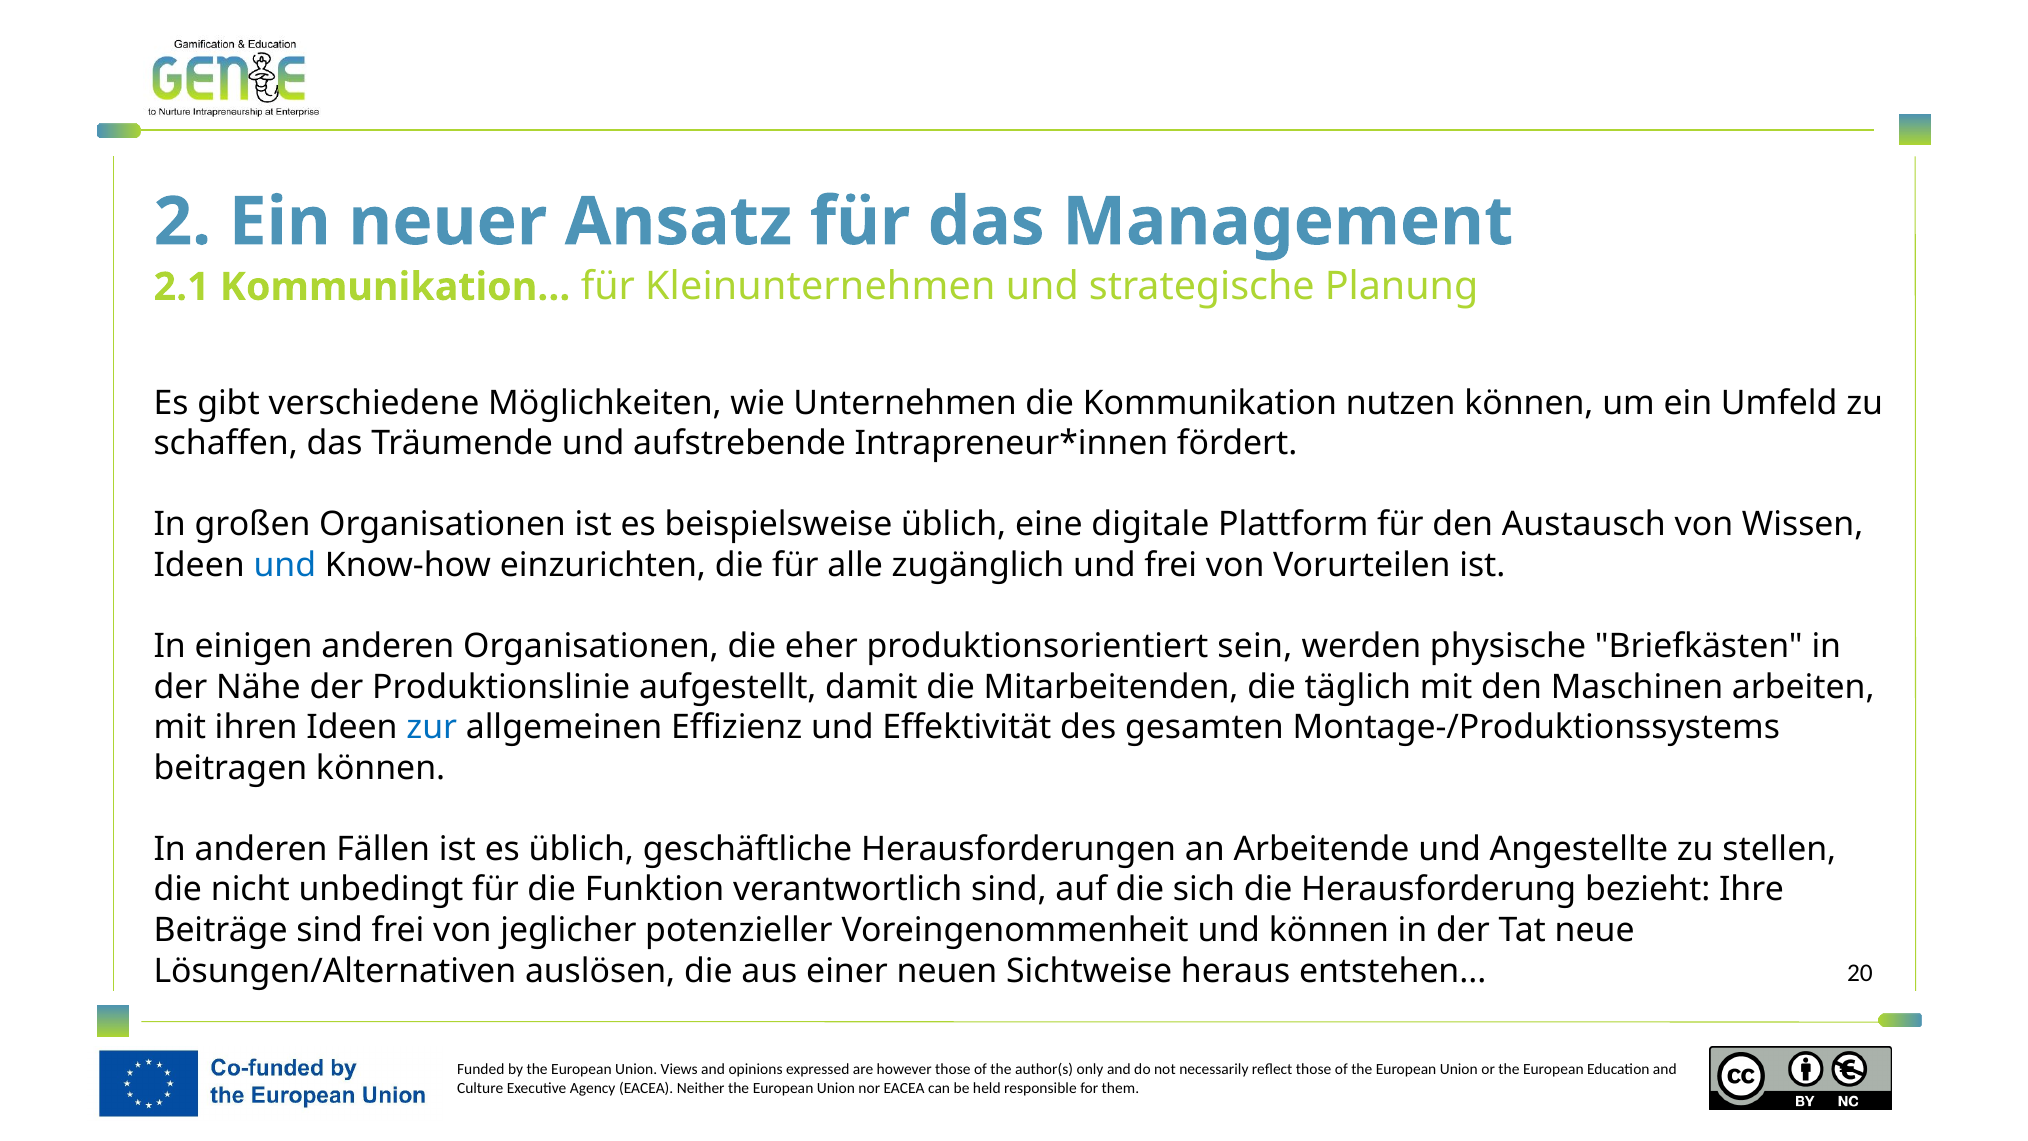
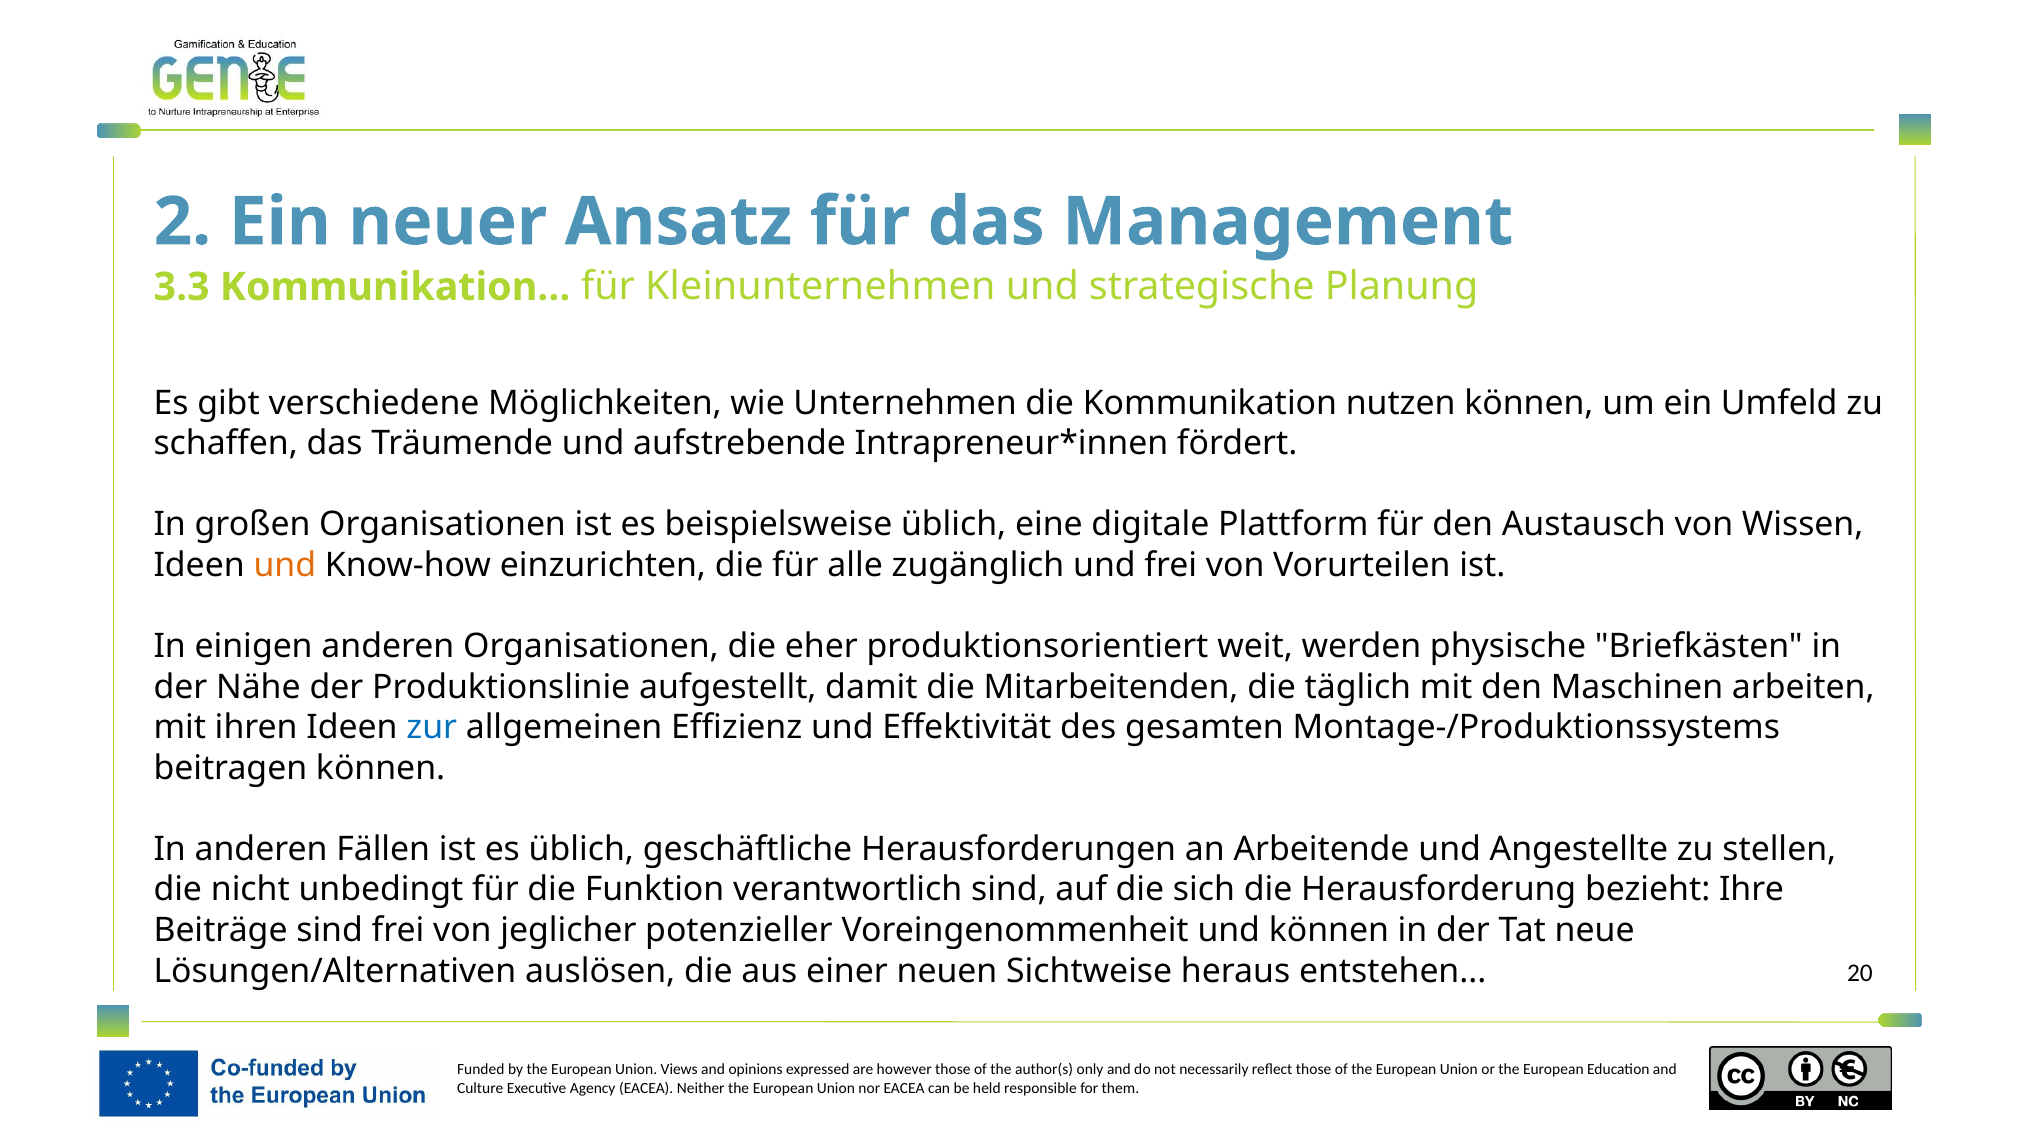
2.1: 2.1 -> 3.3
und at (285, 565) colour: blue -> orange
sein: sein -> weit
